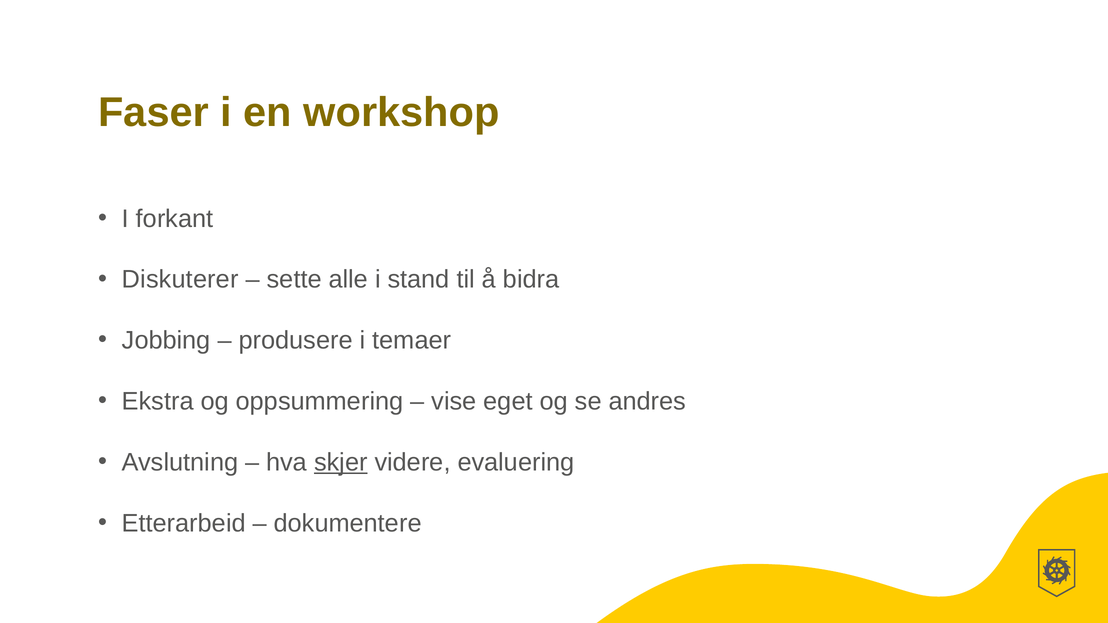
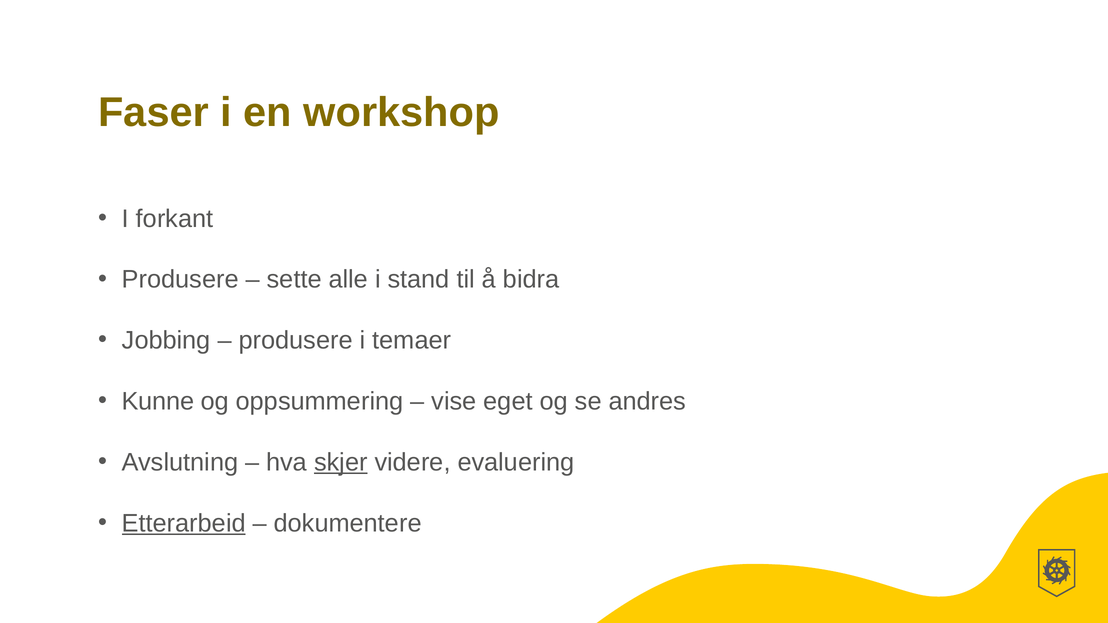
Diskuterer at (180, 280): Diskuterer -> Produsere
Ekstra: Ekstra -> Kunne
Etterarbeid underline: none -> present
